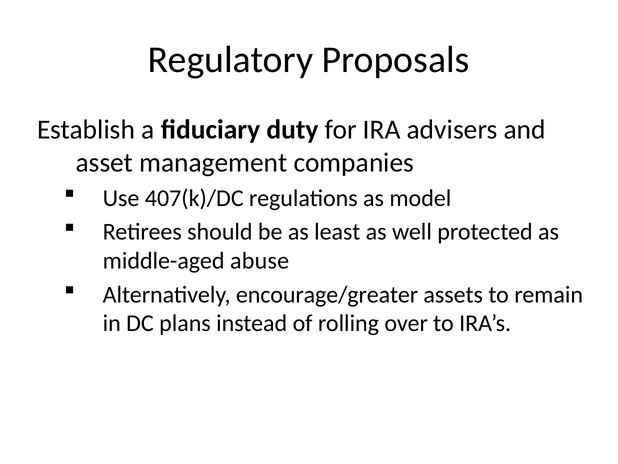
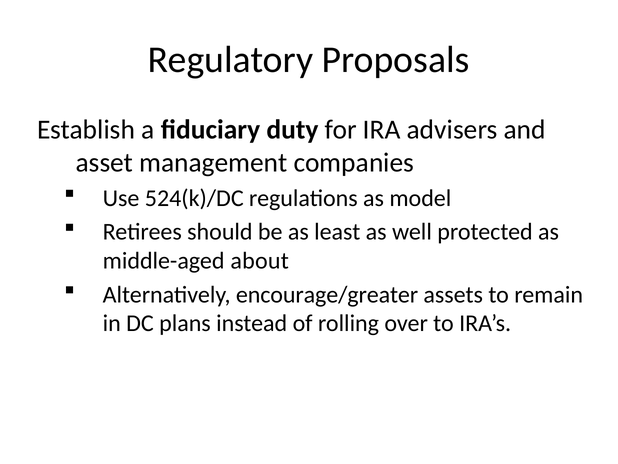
407(k)/DC: 407(k)/DC -> 524(k)/DC
abuse: abuse -> about
